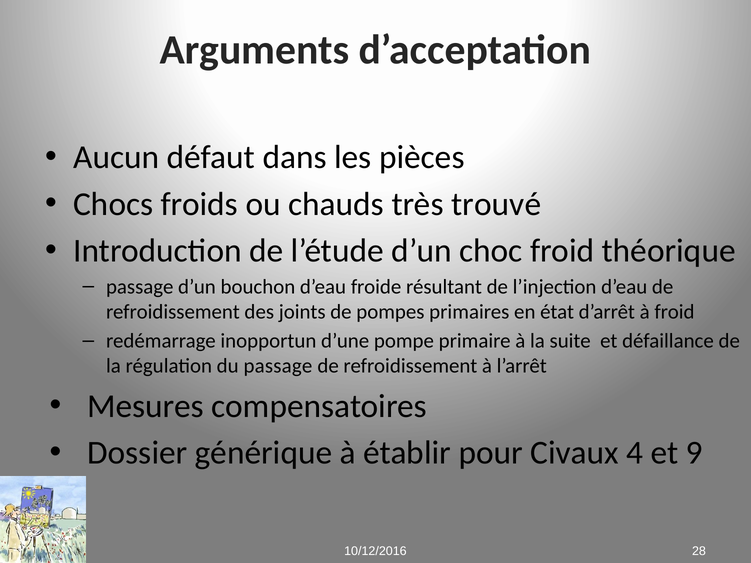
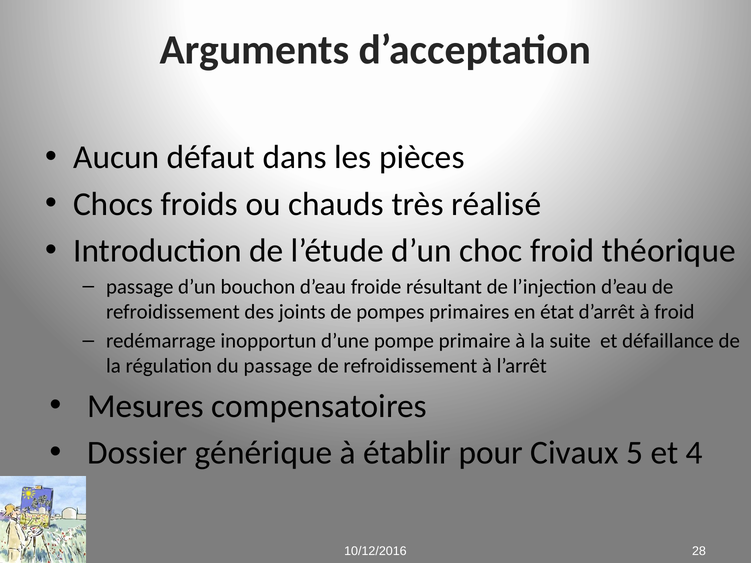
trouvé: trouvé -> réalisé
4: 4 -> 5
9: 9 -> 4
